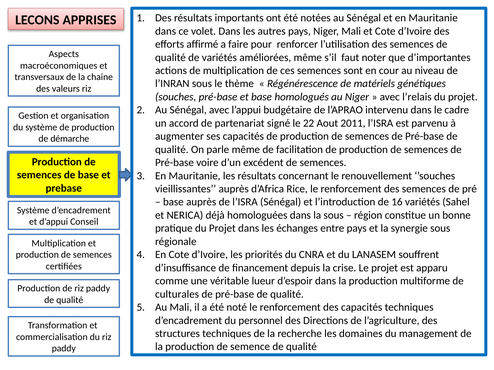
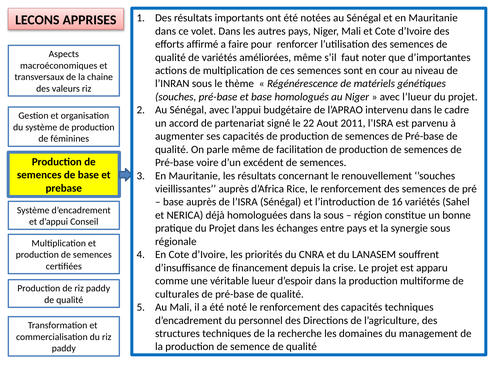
l’relais: l’relais -> l’lueur
démarche: démarche -> féminines
